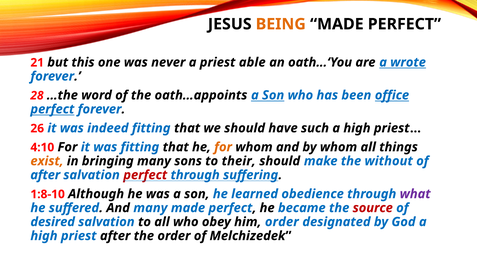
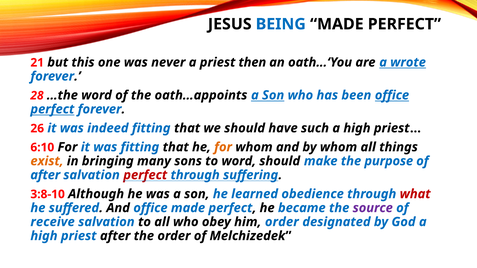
BEING colour: orange -> blue
able: able -> then
4:10: 4:10 -> 6:10
to their: their -> word
without: without -> purpose
1:8-10: 1:8-10 -> 3:8-10
what colour: purple -> red
And many: many -> office
source colour: red -> purple
desired: desired -> receive
